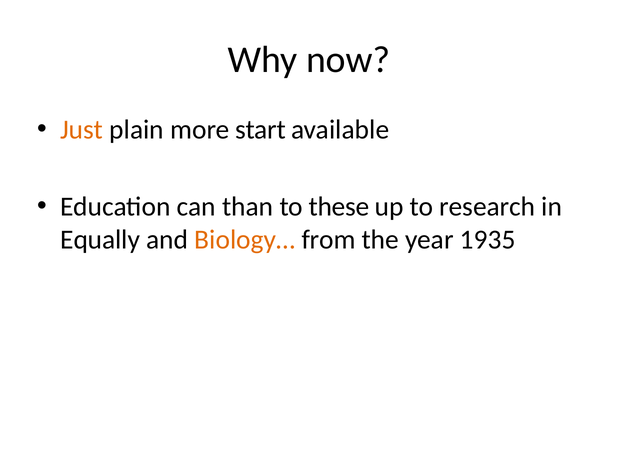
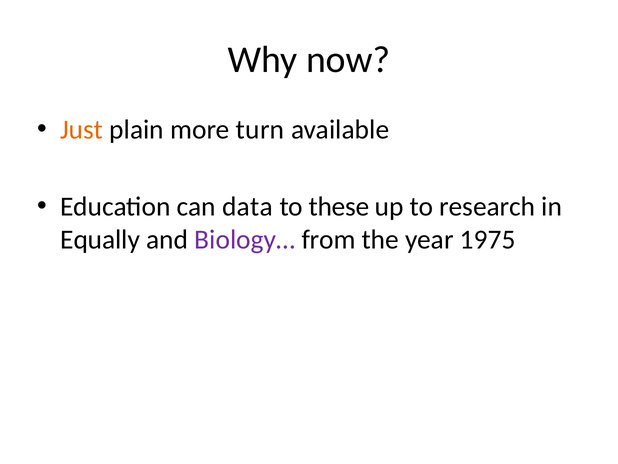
start: start -> turn
than: than -> data
Biology… colour: orange -> purple
1935: 1935 -> 1975
